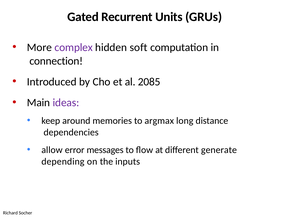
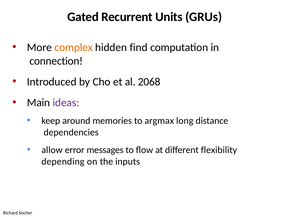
complex colour: purple -> orange
soft: soft -> find
2085: 2085 -> 2068
generate: generate -> flexibility
